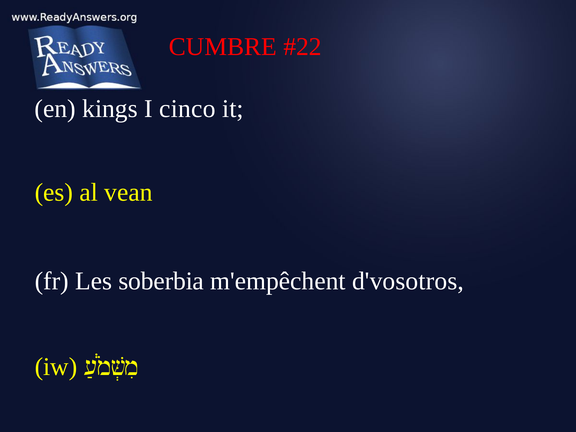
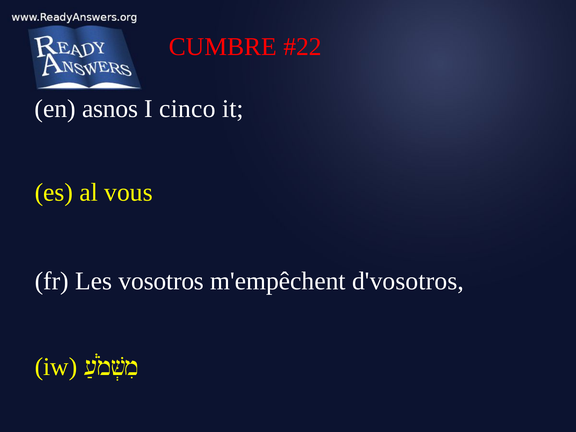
kings: kings -> asnos
vean: vean -> vous
soberbia: soberbia -> vosotros
